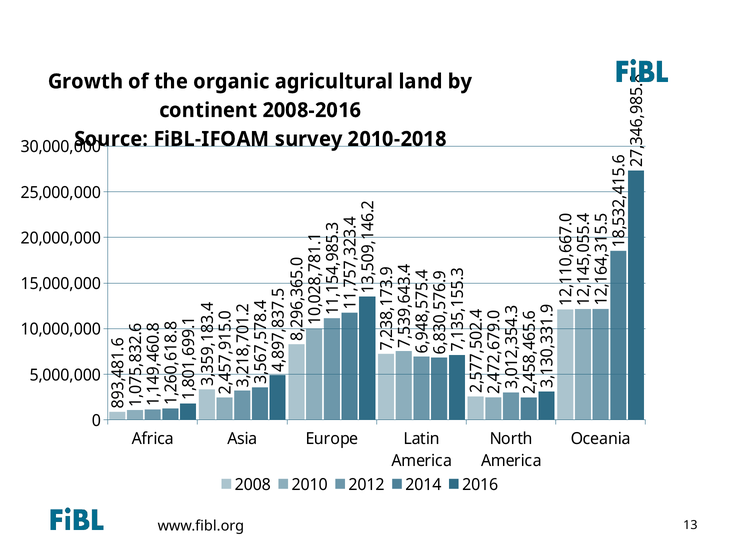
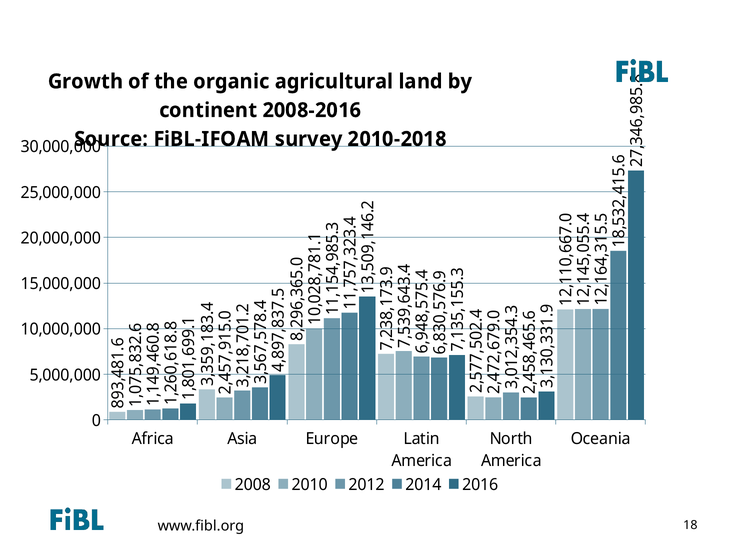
13: 13 -> 18
